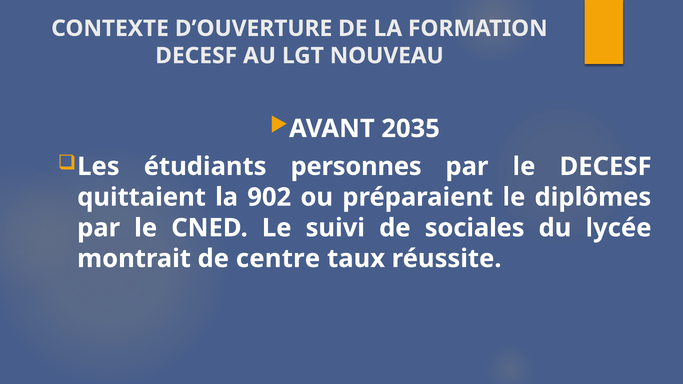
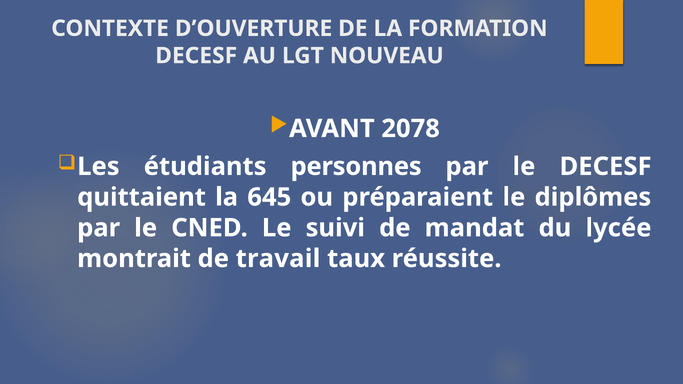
2035: 2035 -> 2078
902: 902 -> 645
sociales: sociales -> mandat
centre: centre -> travail
